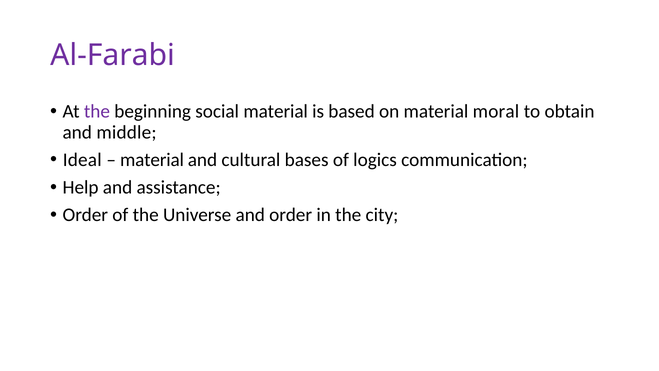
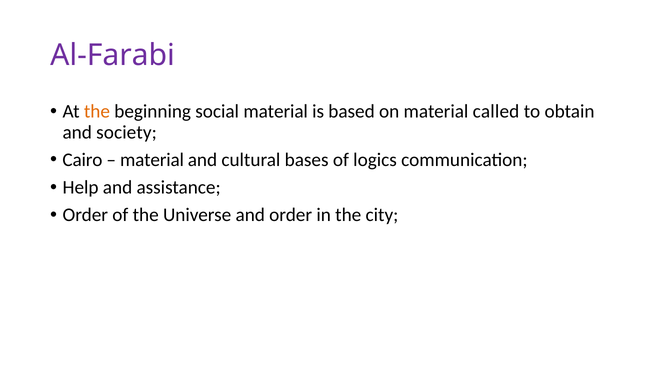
the at (97, 111) colour: purple -> orange
moral: moral -> called
middle: middle -> society
Ideal: Ideal -> Cairo
